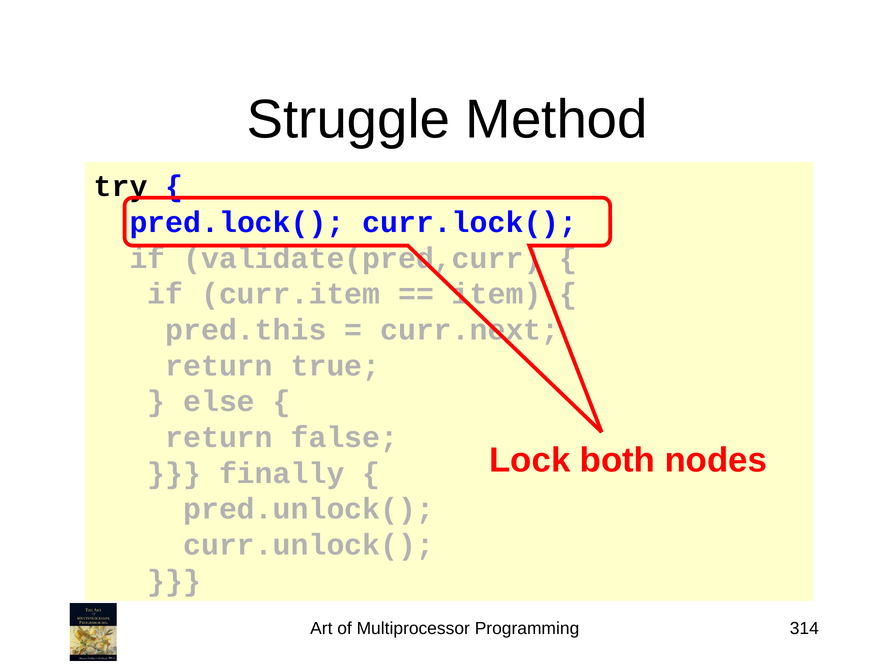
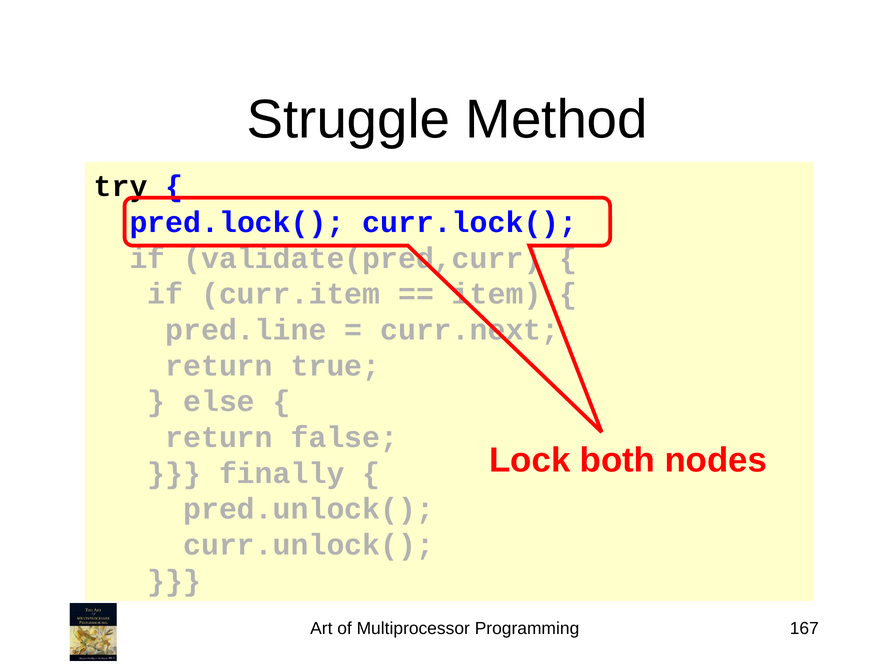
pred.this: pred.this -> pred.line
314: 314 -> 167
